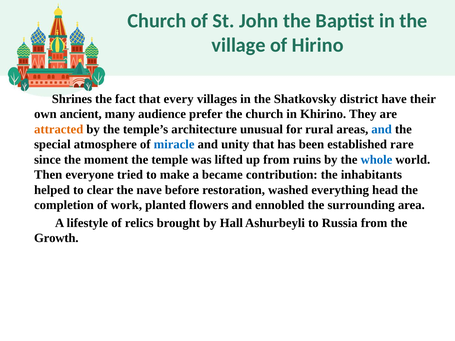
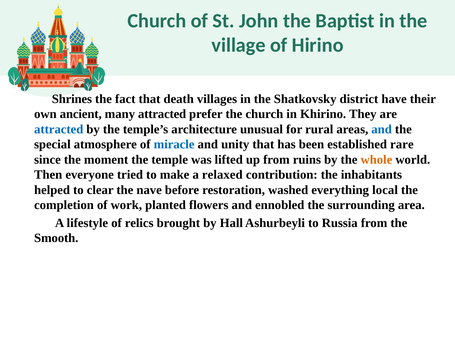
every: every -> death
many audience: audience -> attracted
attracted at (59, 129) colour: orange -> blue
whole colour: blue -> orange
became: became -> relaxed
head: head -> local
Growth: Growth -> Smooth
